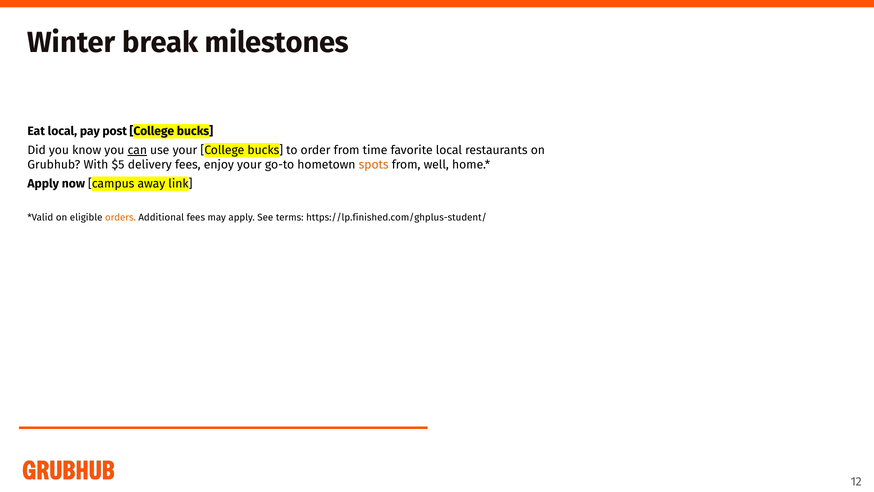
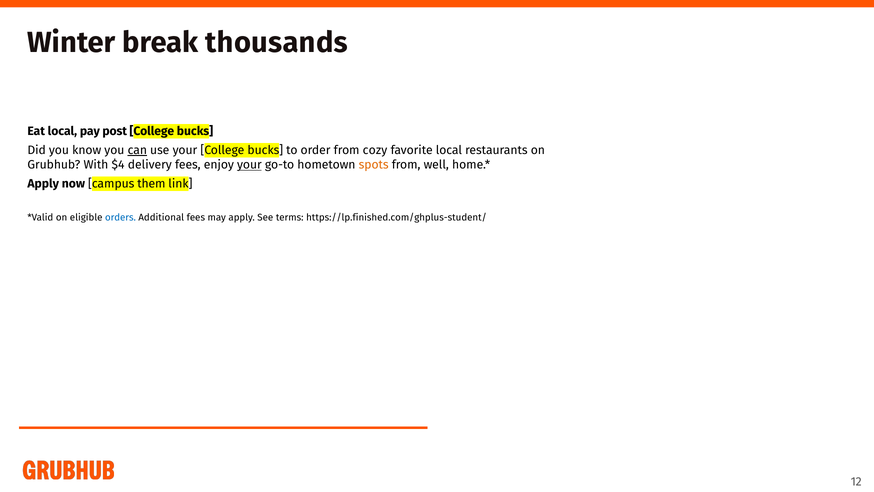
milestones: milestones -> thousands
time: time -> cozy
$5: $5 -> $4
your at (249, 165) underline: none -> present
away: away -> them
orders colour: orange -> blue
